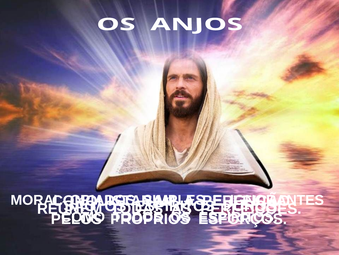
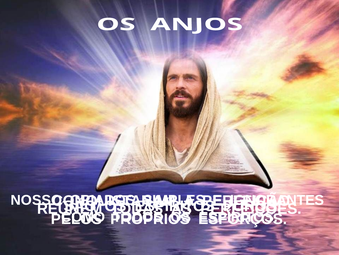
MORAL: MORAL -> NOSSO
